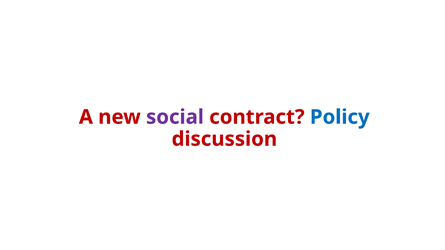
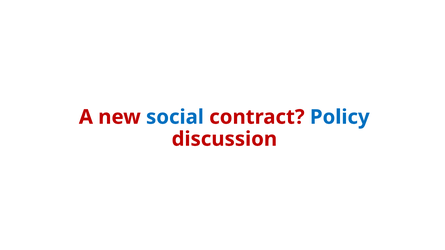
social colour: purple -> blue
